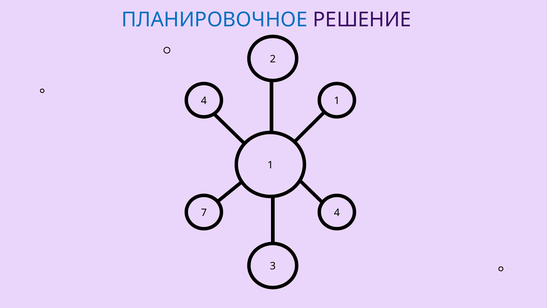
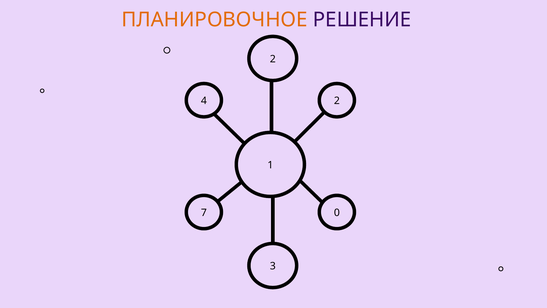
ПЛАНИРОВОЧНОЕ colour: blue -> orange
4 1: 1 -> 2
7 4: 4 -> 0
